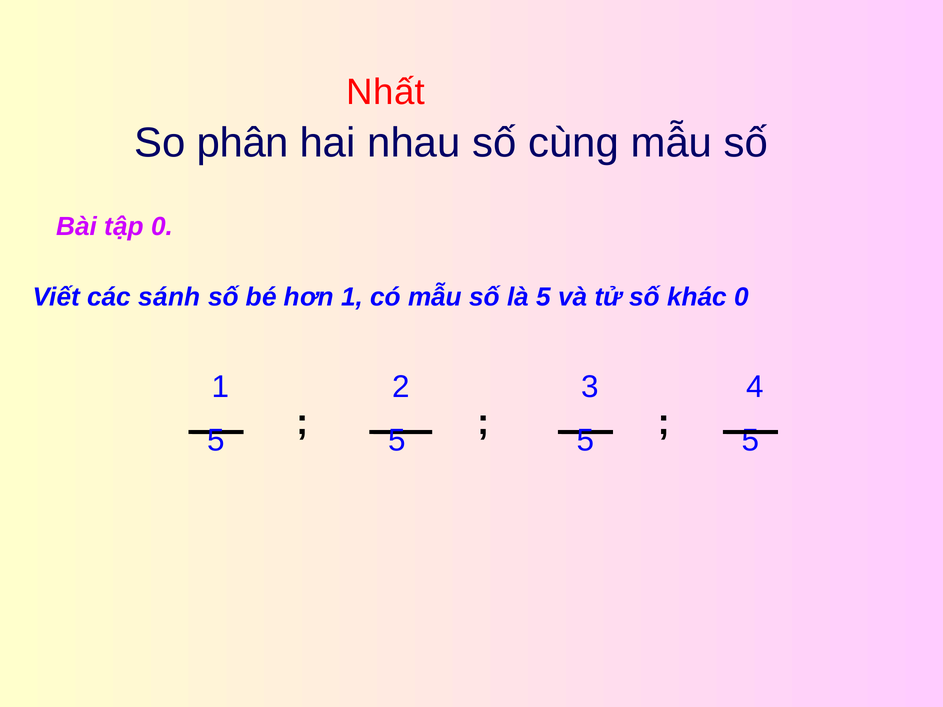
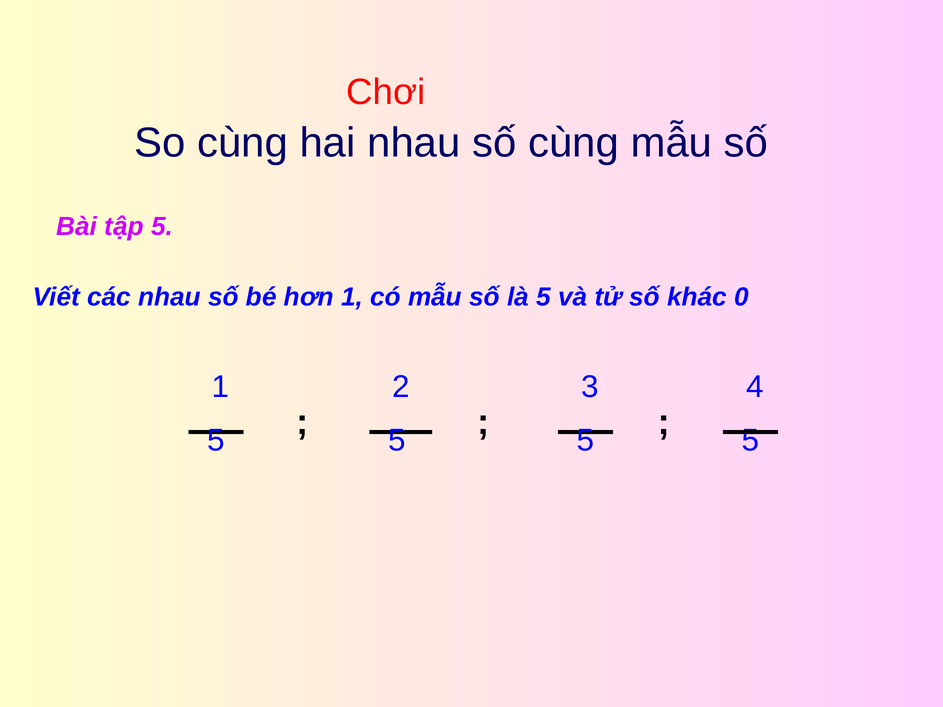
Nhất: Nhất -> Chơi
So phân: phân -> cùng
tập 0: 0 -> 5
các sánh: sánh -> nhau
